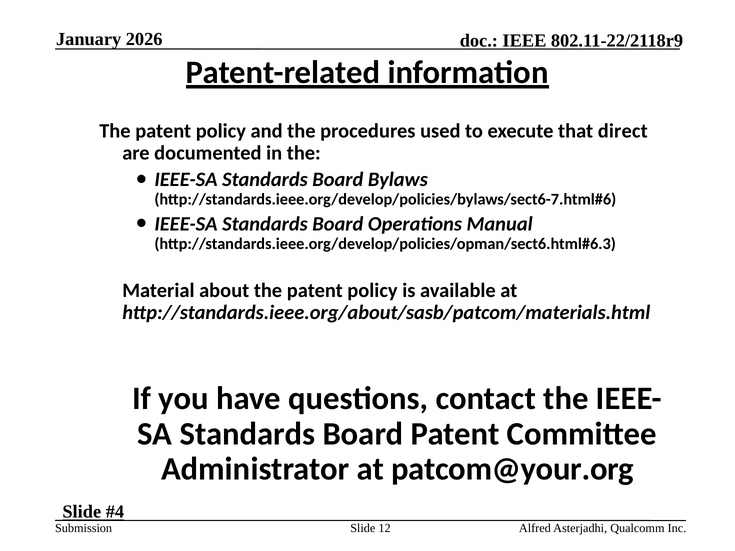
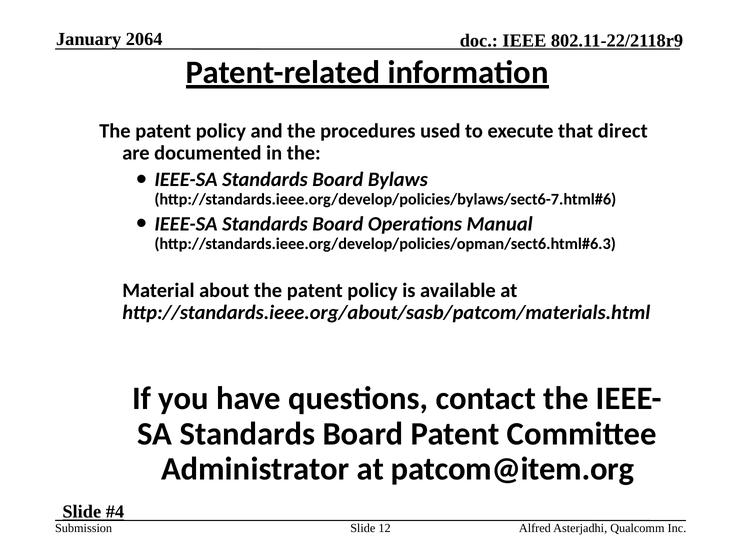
2026: 2026 -> 2064
patcom@your.org: patcom@your.org -> patcom@item.org
